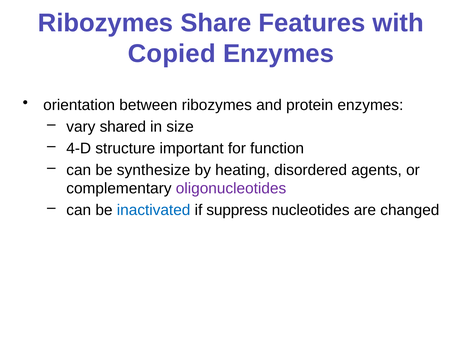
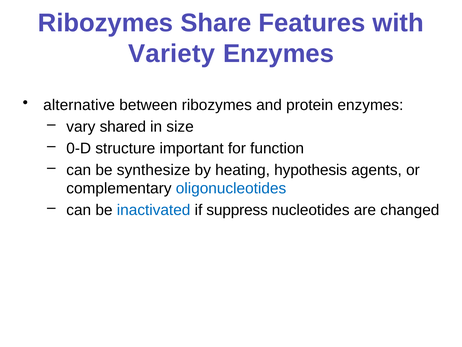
Copied: Copied -> Variety
orientation: orientation -> alternative
4-D: 4-D -> 0-D
disordered: disordered -> hypothesis
oligonucleotides colour: purple -> blue
